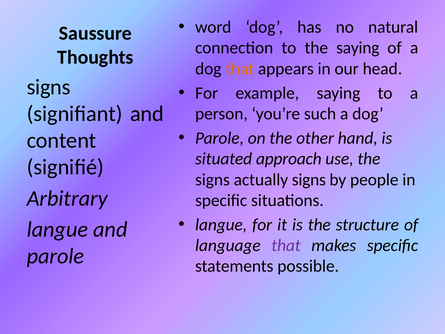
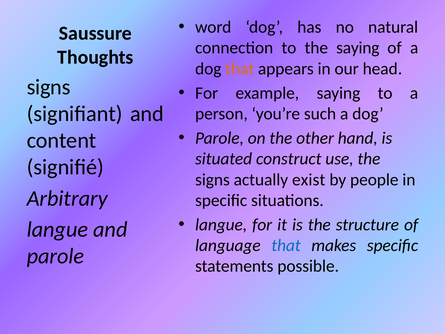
approach: approach -> construct
actually signs: signs -> exist
that at (286, 245) colour: purple -> blue
